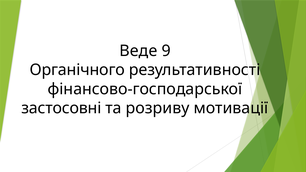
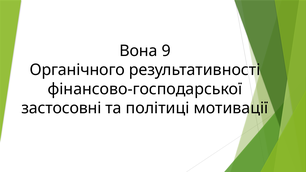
Веде: Веде -> Вона
розриву: розриву -> політиці
